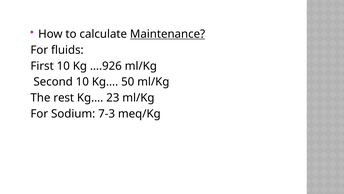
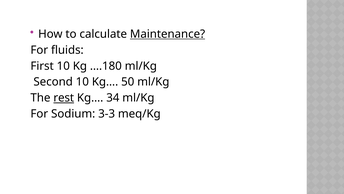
….926: ….926 -> ….180
rest underline: none -> present
23: 23 -> 34
7-3: 7-3 -> 3-3
